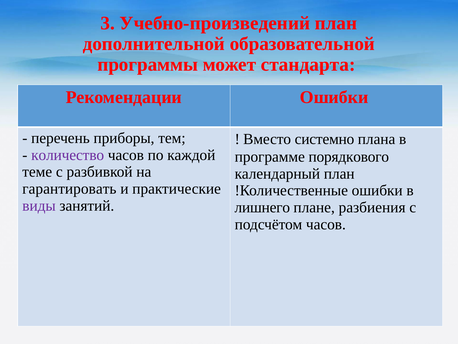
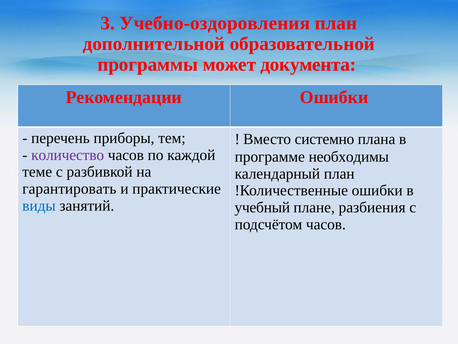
Учебно-произведений: Учебно-произведений -> Учебно-оздоровления
стандарта: стандарта -> документа
порядкового: порядкового -> необходимы
виды colour: purple -> blue
лишнего: лишнего -> учебный
